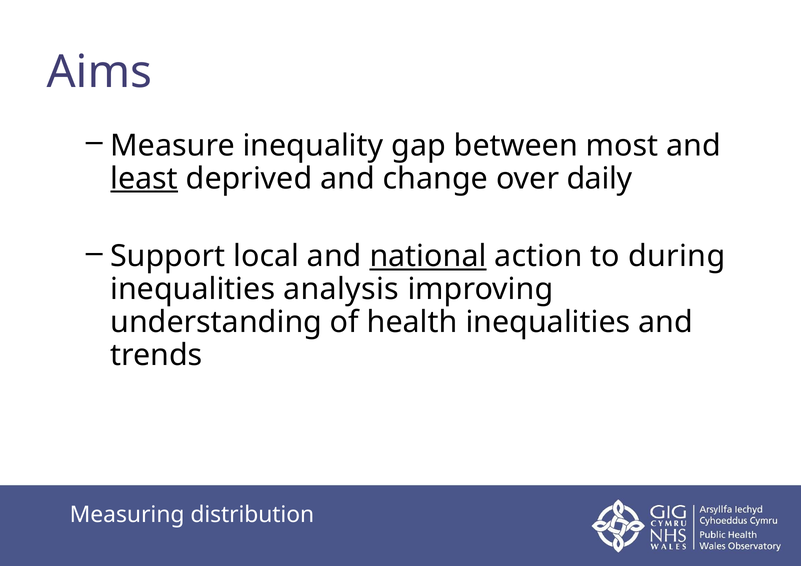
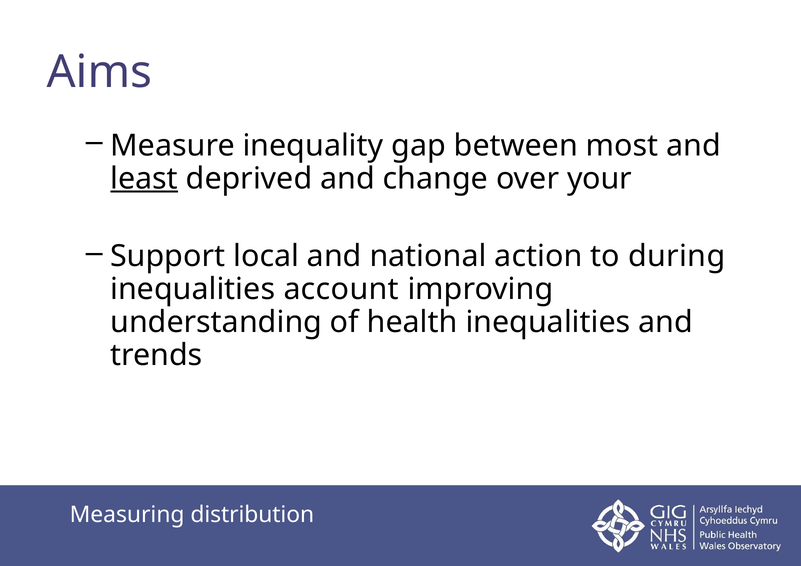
daily: daily -> your
national underline: present -> none
analysis: analysis -> account
